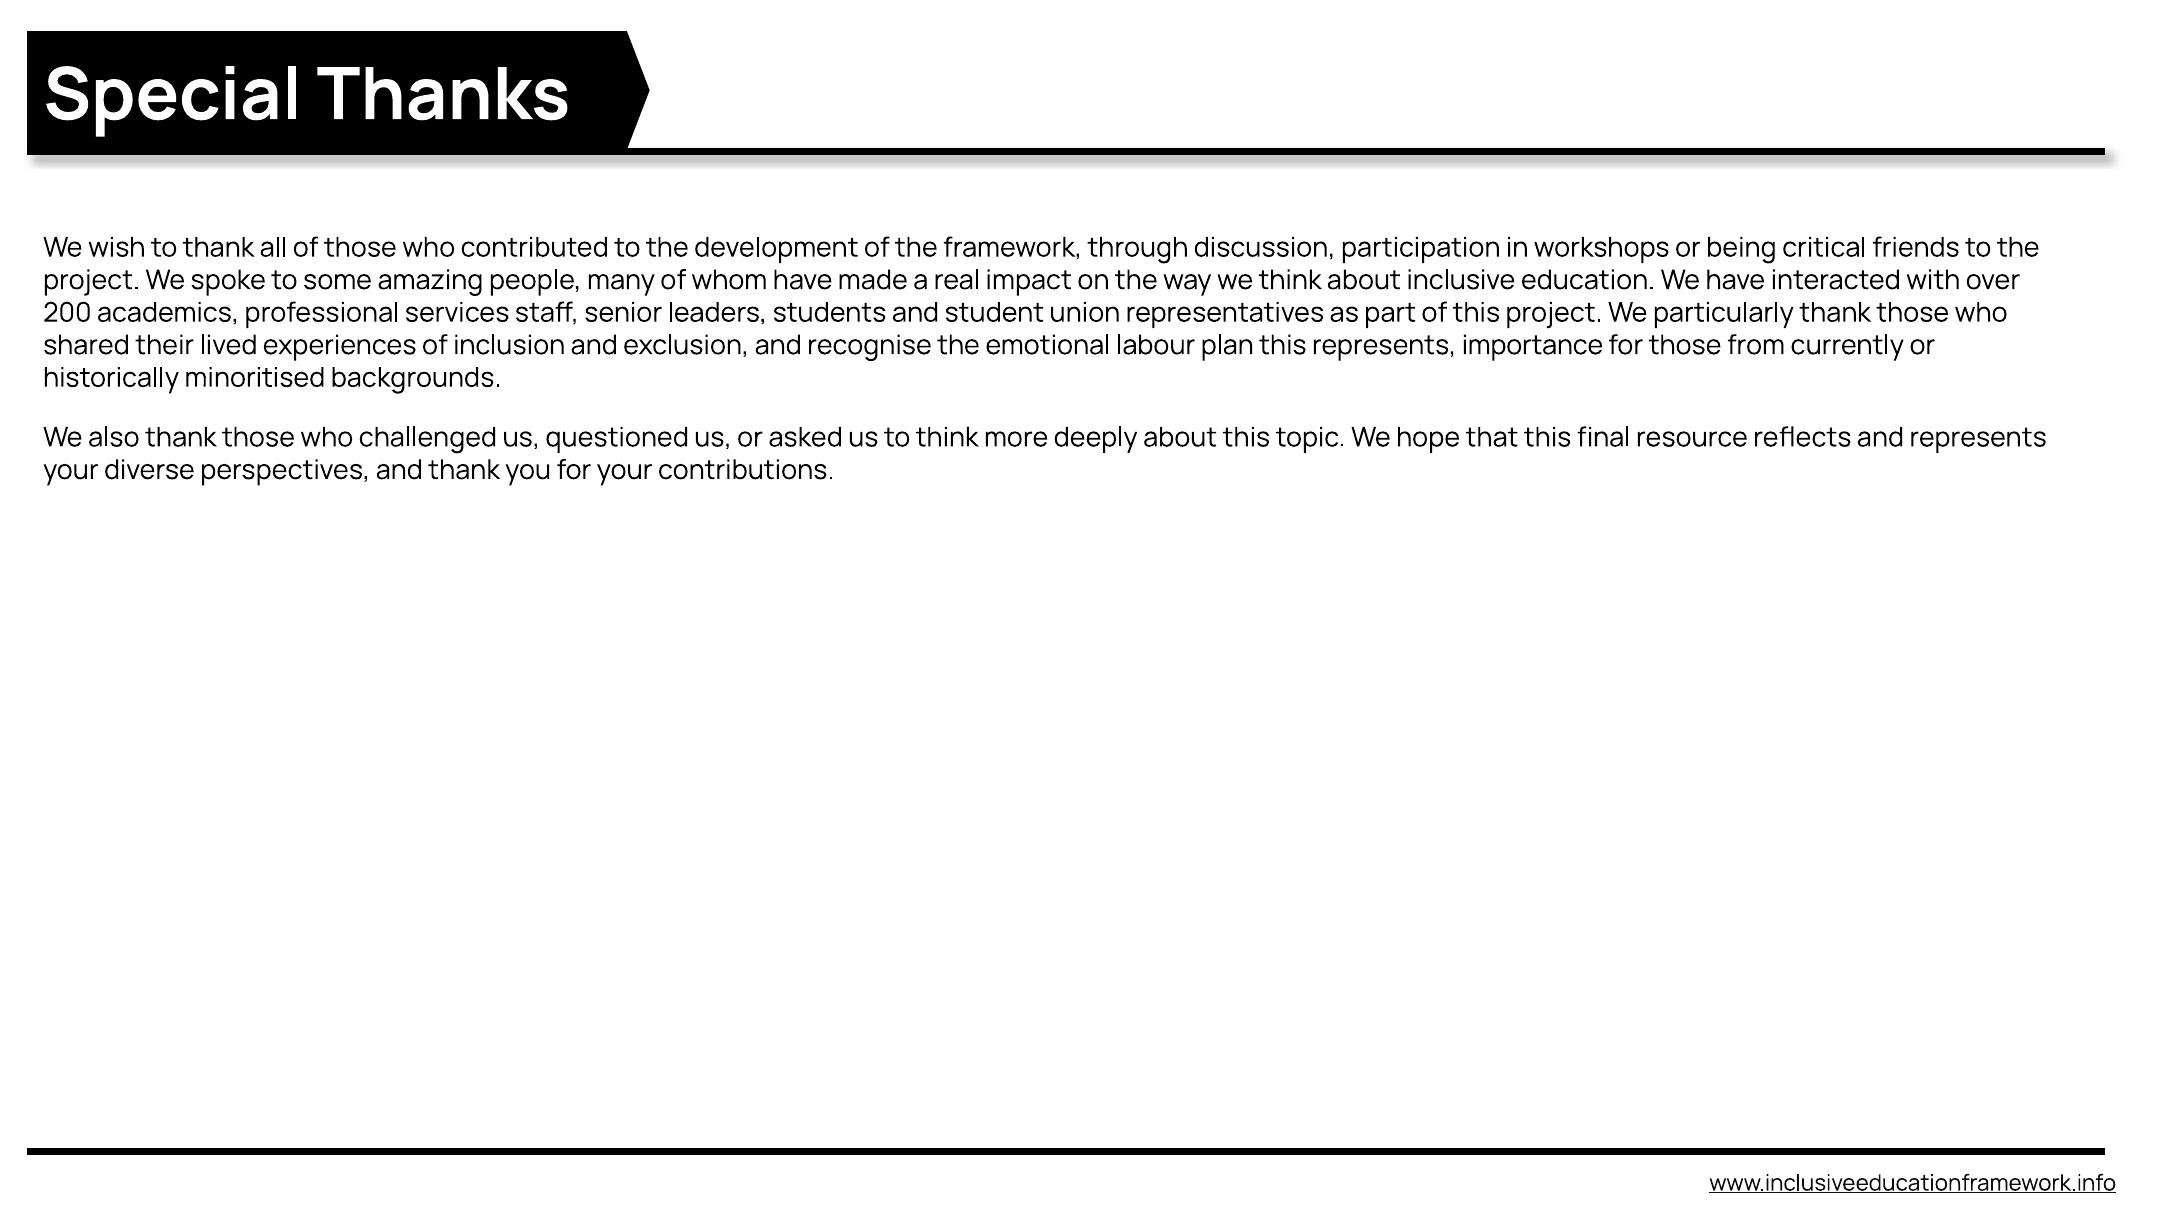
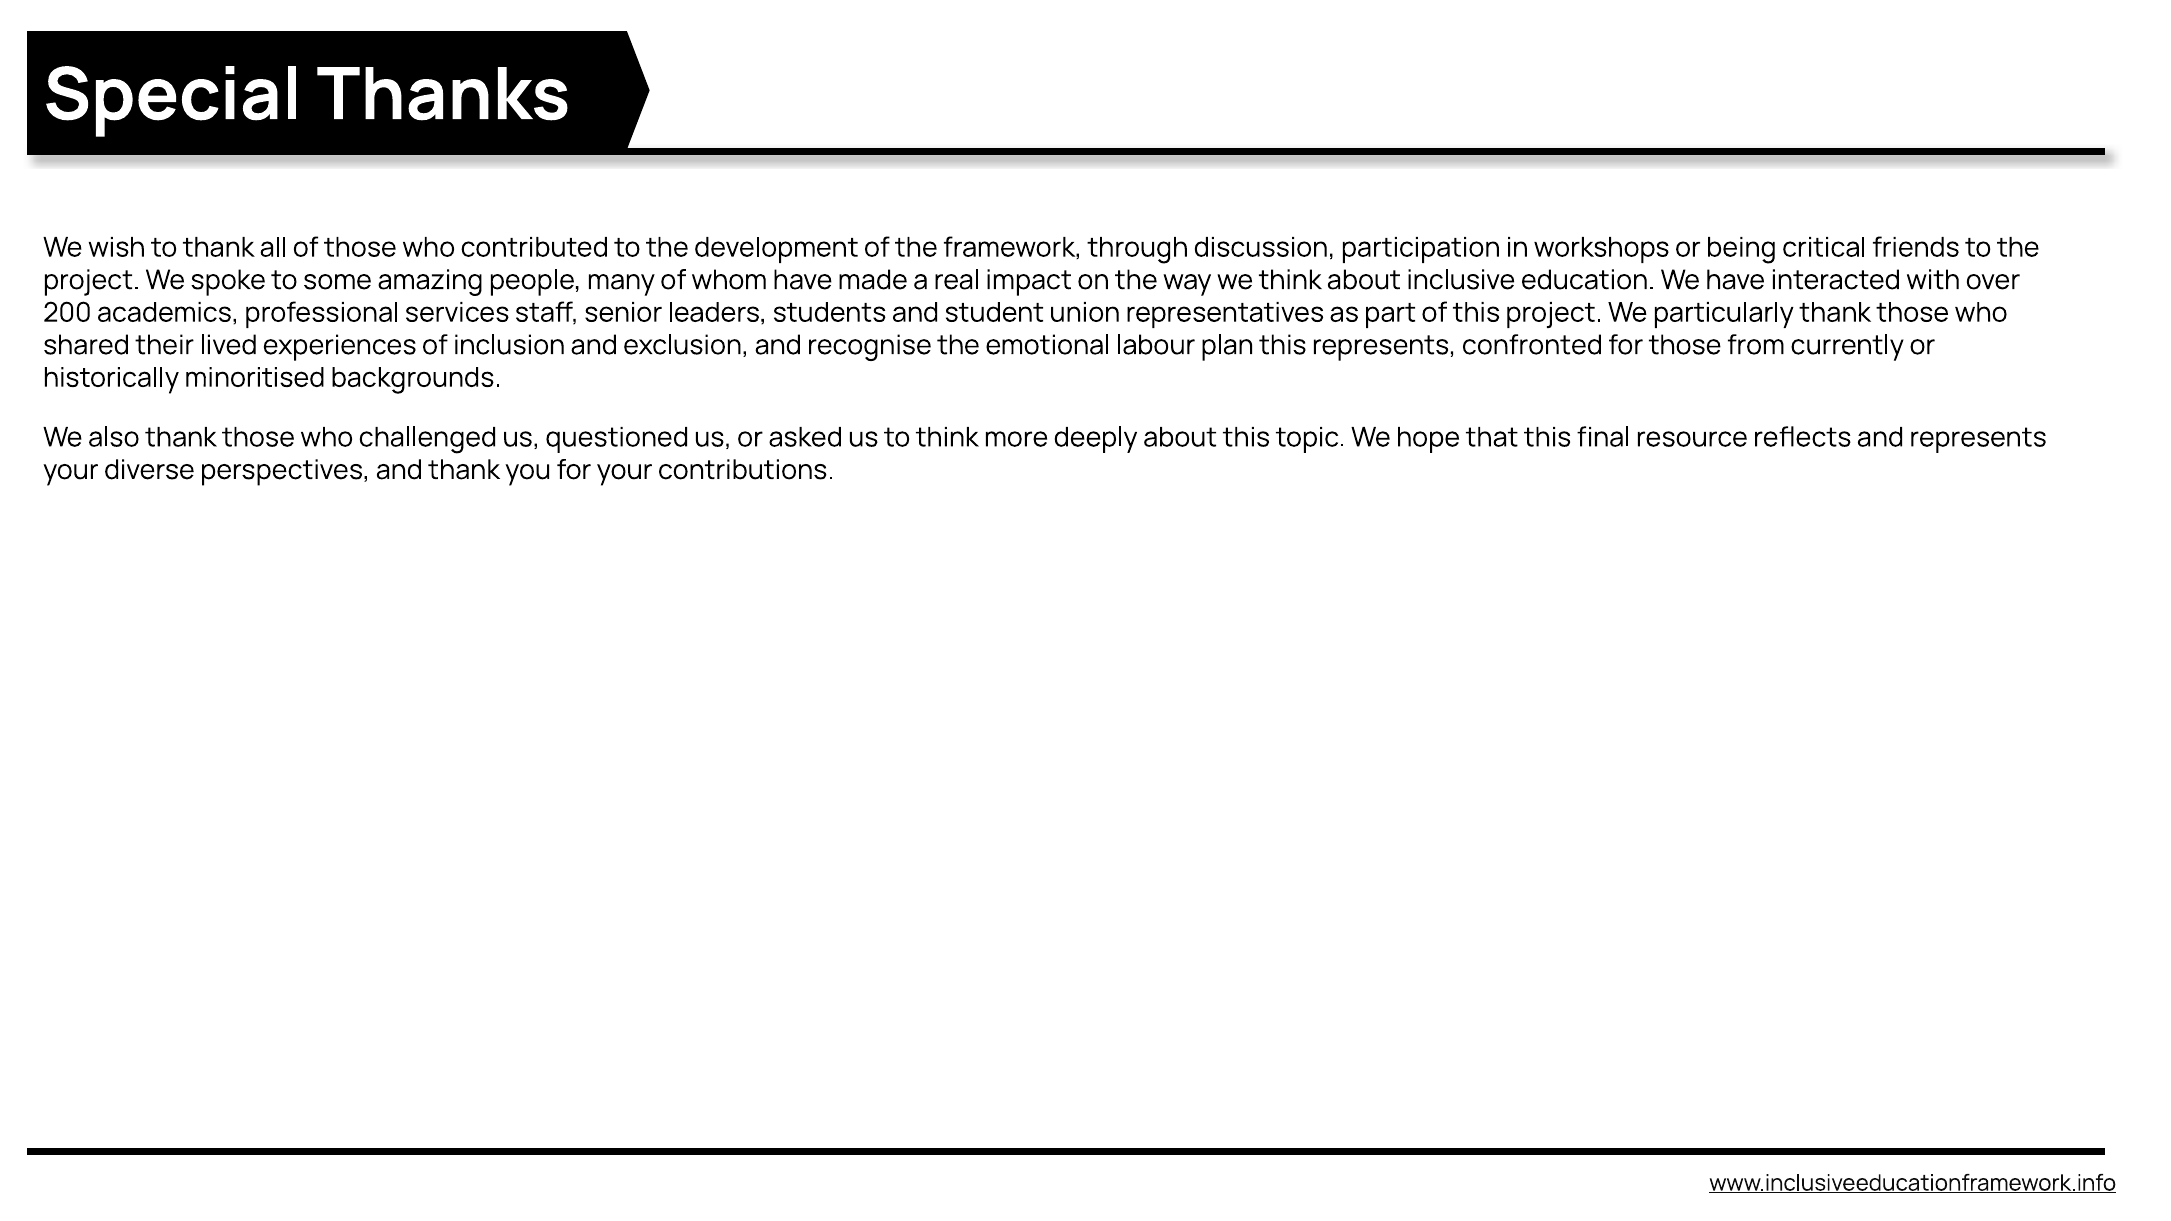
importance: importance -> confronted
